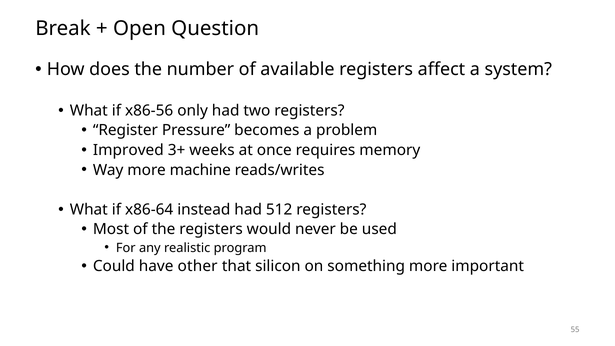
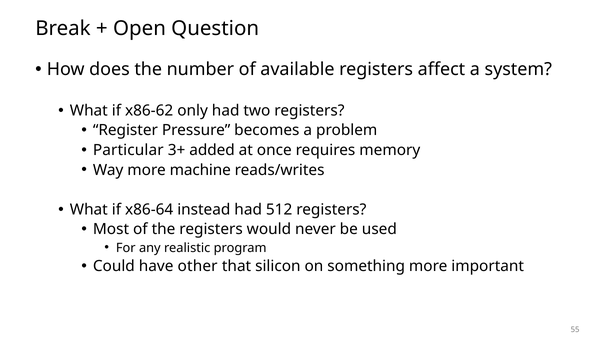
x86-56: x86-56 -> x86-62
Improved: Improved -> Particular
weeks: weeks -> added
